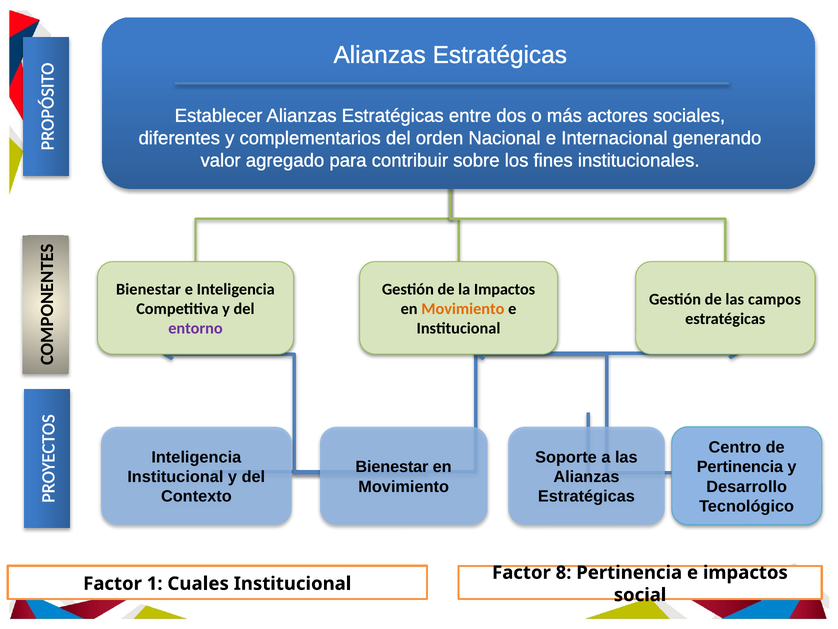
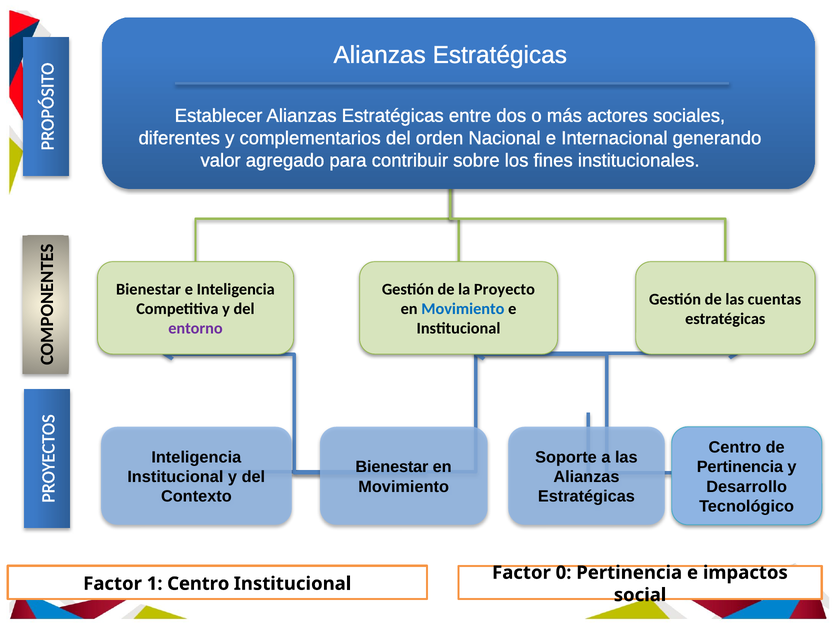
la Impactos: Impactos -> Proyecto
campos: campos -> cuentas
Movimiento at (463, 309) colour: orange -> blue
8: 8 -> 0
1 Cuales: Cuales -> Centro
